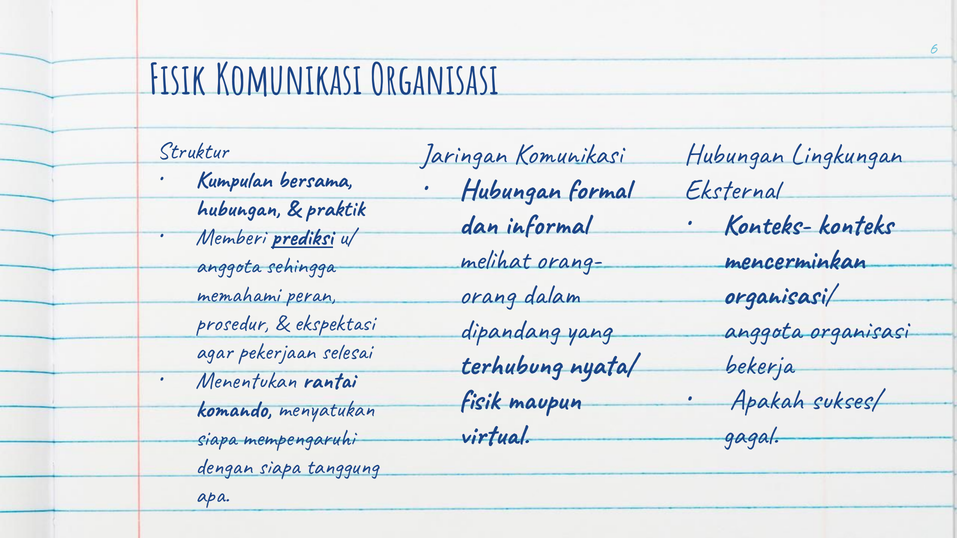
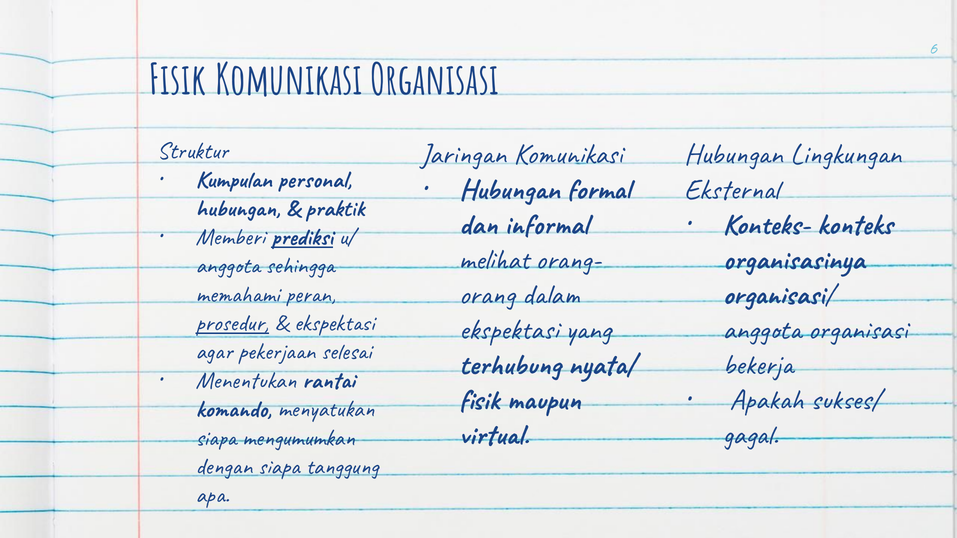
bersama: bersama -> personal
mencerminkan: mencerminkan -> organisasinya
prosedur underline: none -> present
dipandang at (509, 330): dipandang -> ekspektasi
mempengaruhi: mempengaruhi -> mengumumkan
